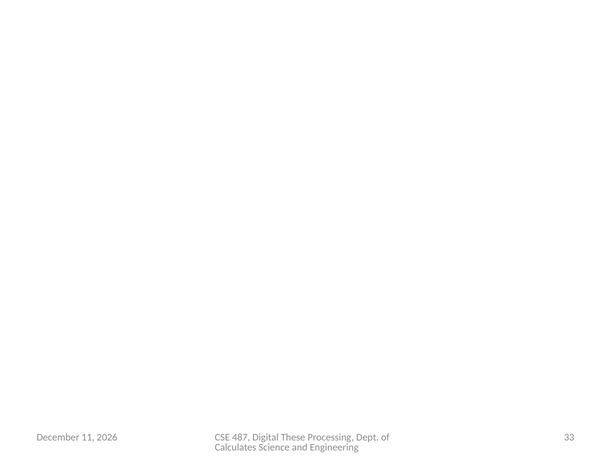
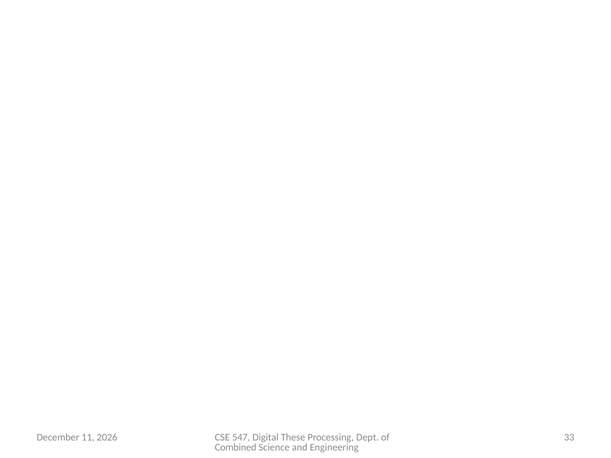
487: 487 -> 547
Calculates: Calculates -> Combined
